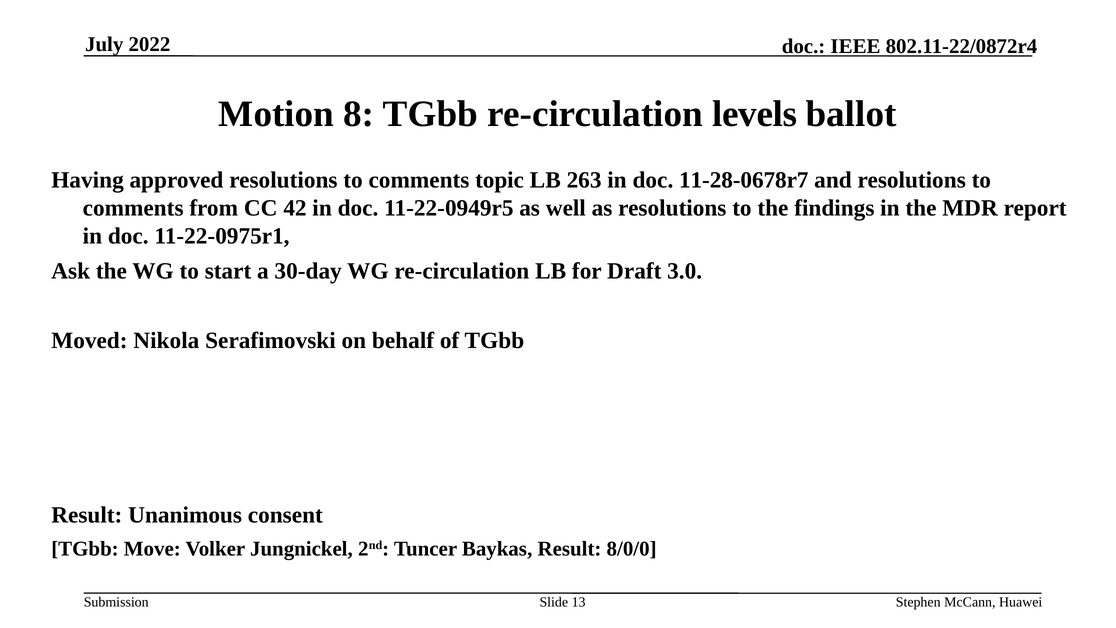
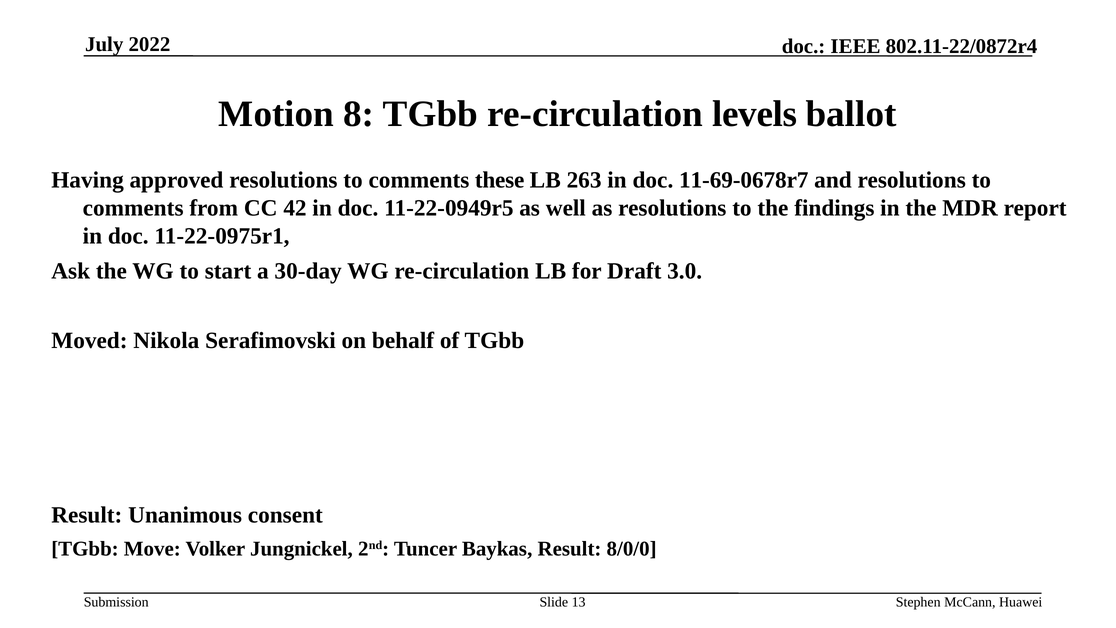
topic: topic -> these
11-28-0678r7: 11-28-0678r7 -> 11-69-0678r7
